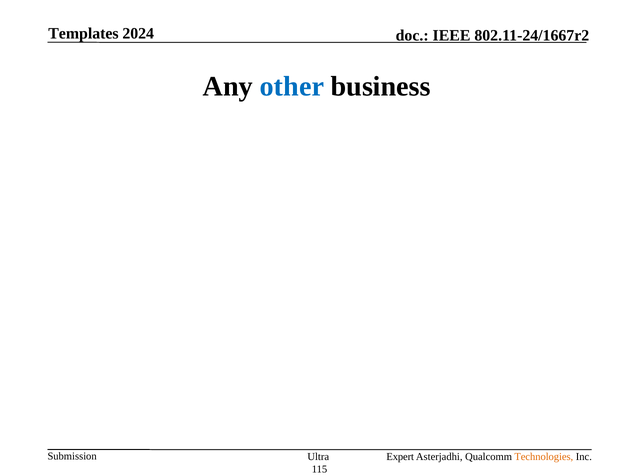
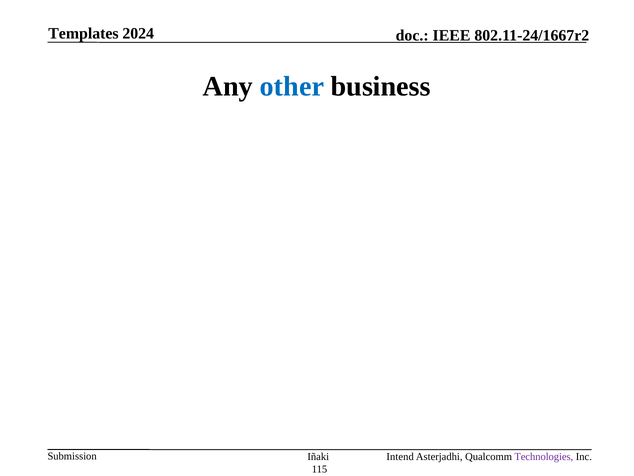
Ultra: Ultra -> Iñaki
Expert: Expert -> Intend
Technologies colour: orange -> purple
